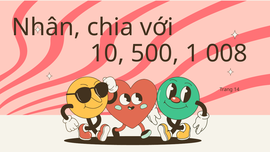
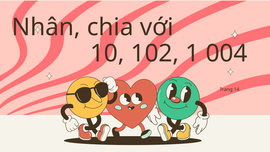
500: 500 -> 102
008: 008 -> 004
